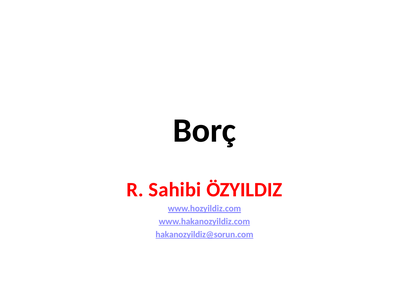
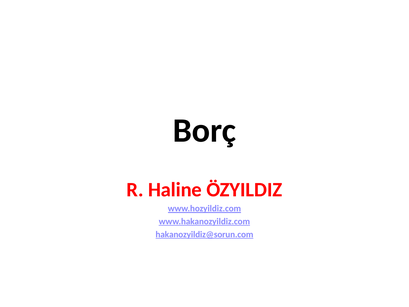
Sahibi: Sahibi -> Haline
